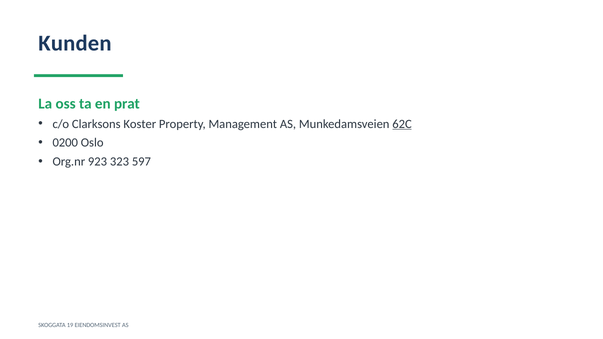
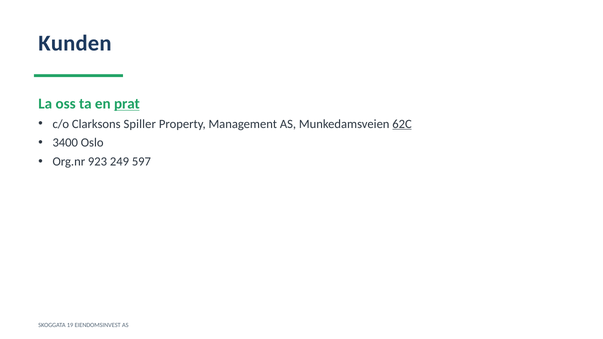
prat underline: none -> present
Koster: Koster -> Spiller
0200: 0200 -> 3400
323: 323 -> 249
